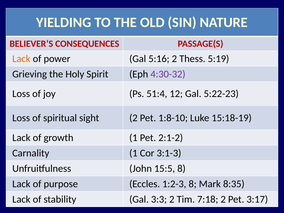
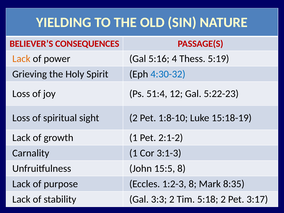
5:16 2: 2 -> 4
4:30-32 colour: purple -> blue
7:18: 7:18 -> 5:18
